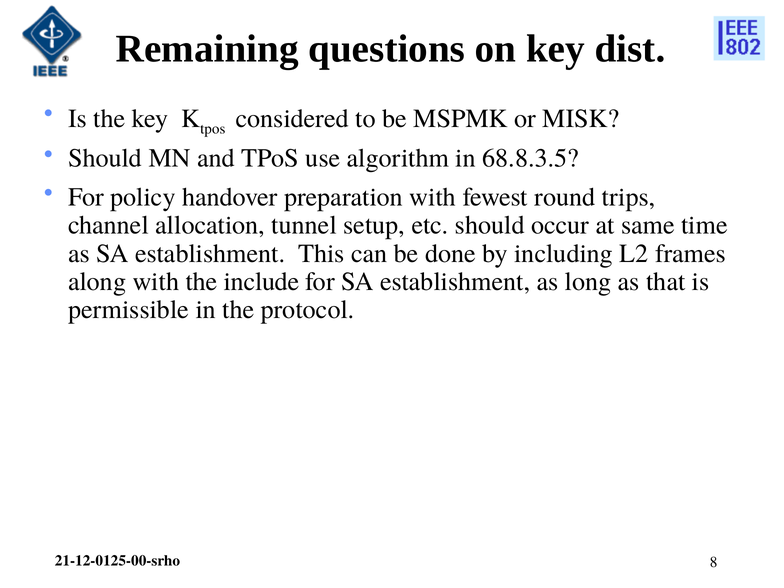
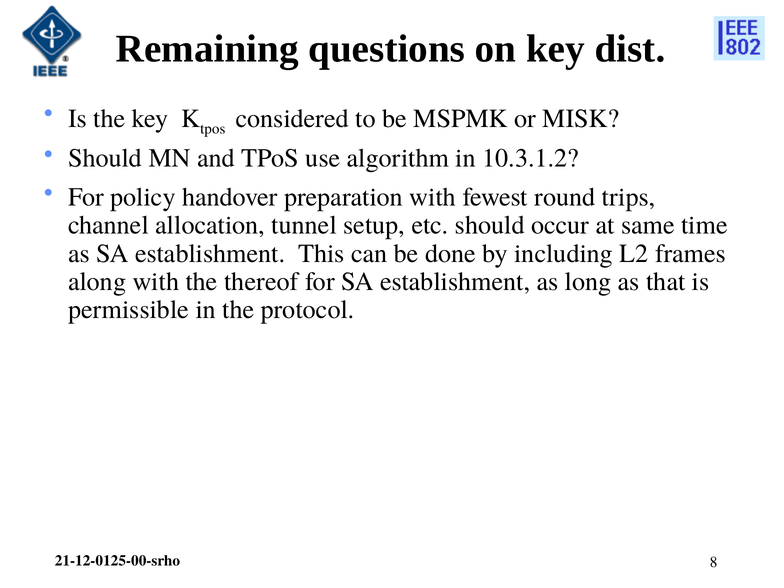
68.8.3.5: 68.8.3.5 -> 10.3.1.2
include: include -> thereof
